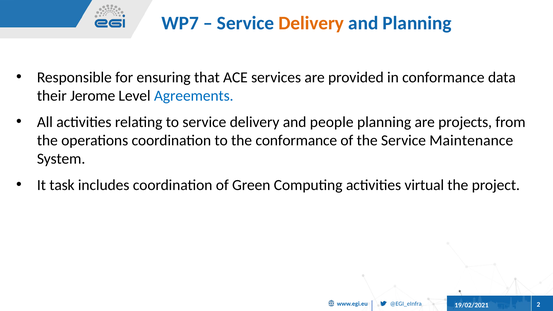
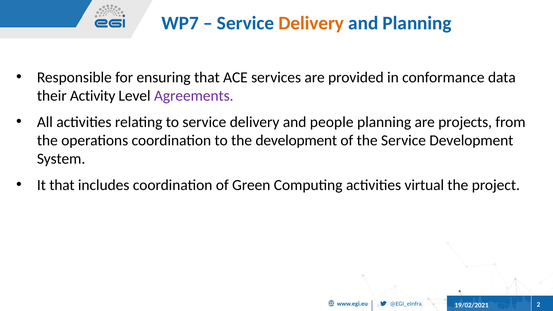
Jerome: Jerome -> Activity
Agreements colour: blue -> purple
the conformance: conformance -> development
Service Maintenance: Maintenance -> Development
It task: task -> that
